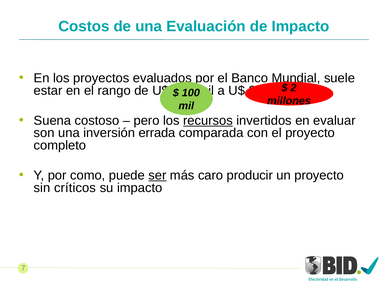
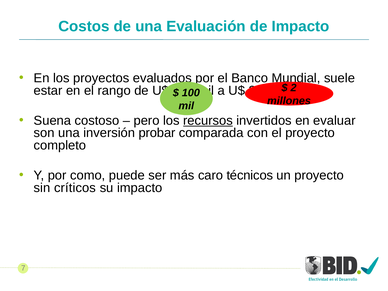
errada: errada -> probar
ser underline: present -> none
producir: producir -> técnicos
